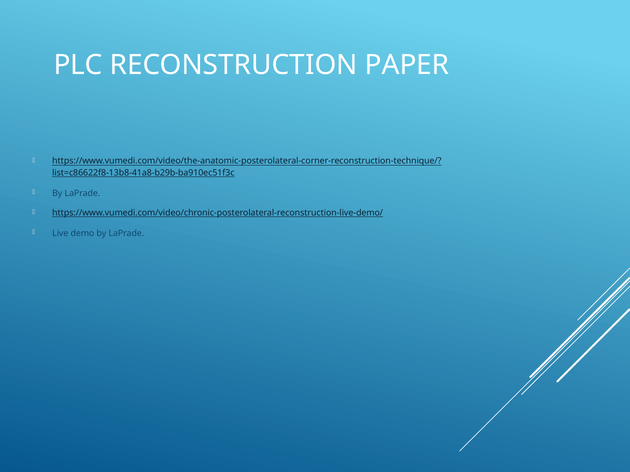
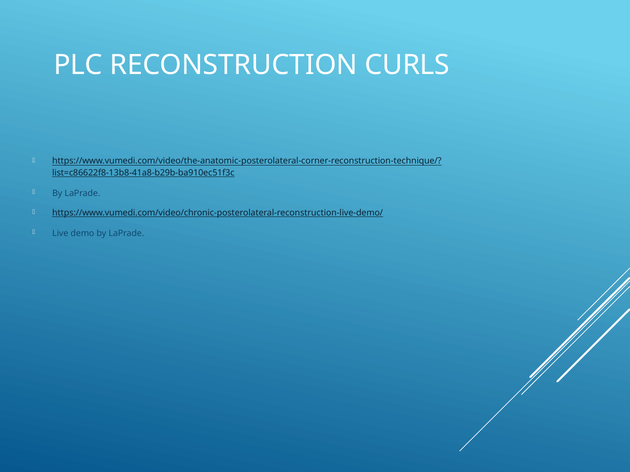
PAPER: PAPER -> CURLS
